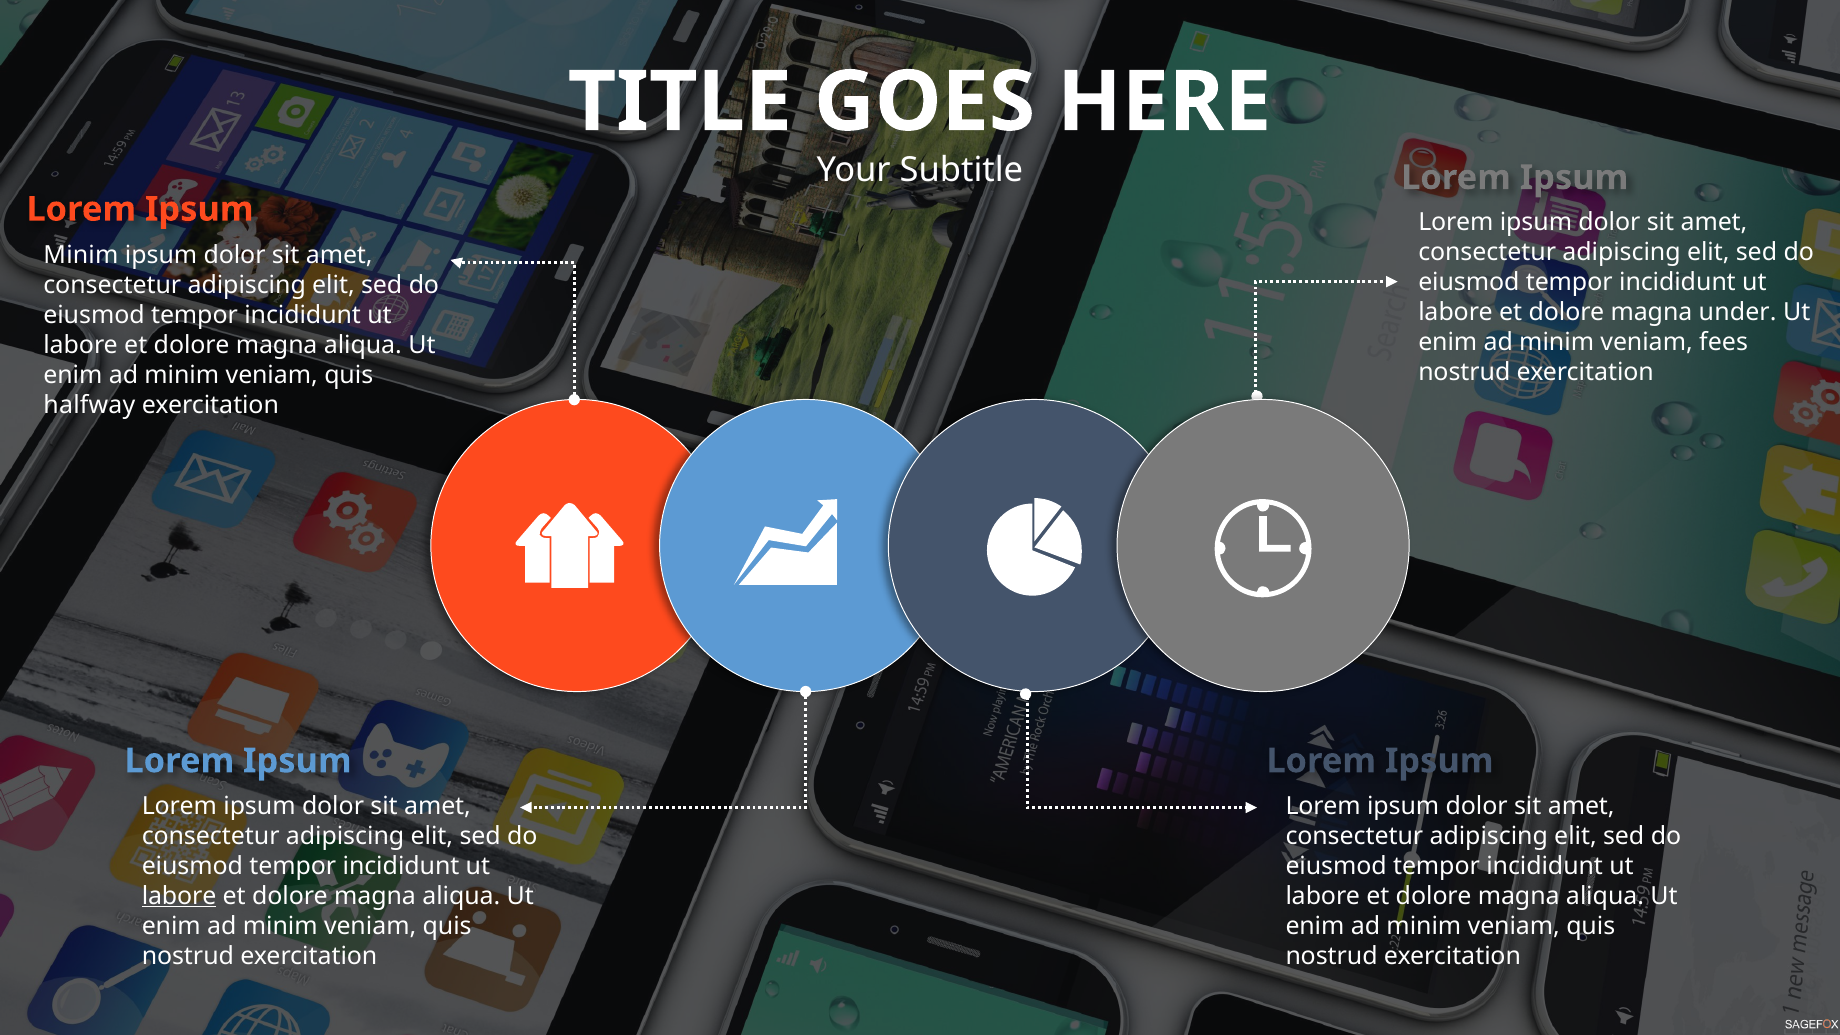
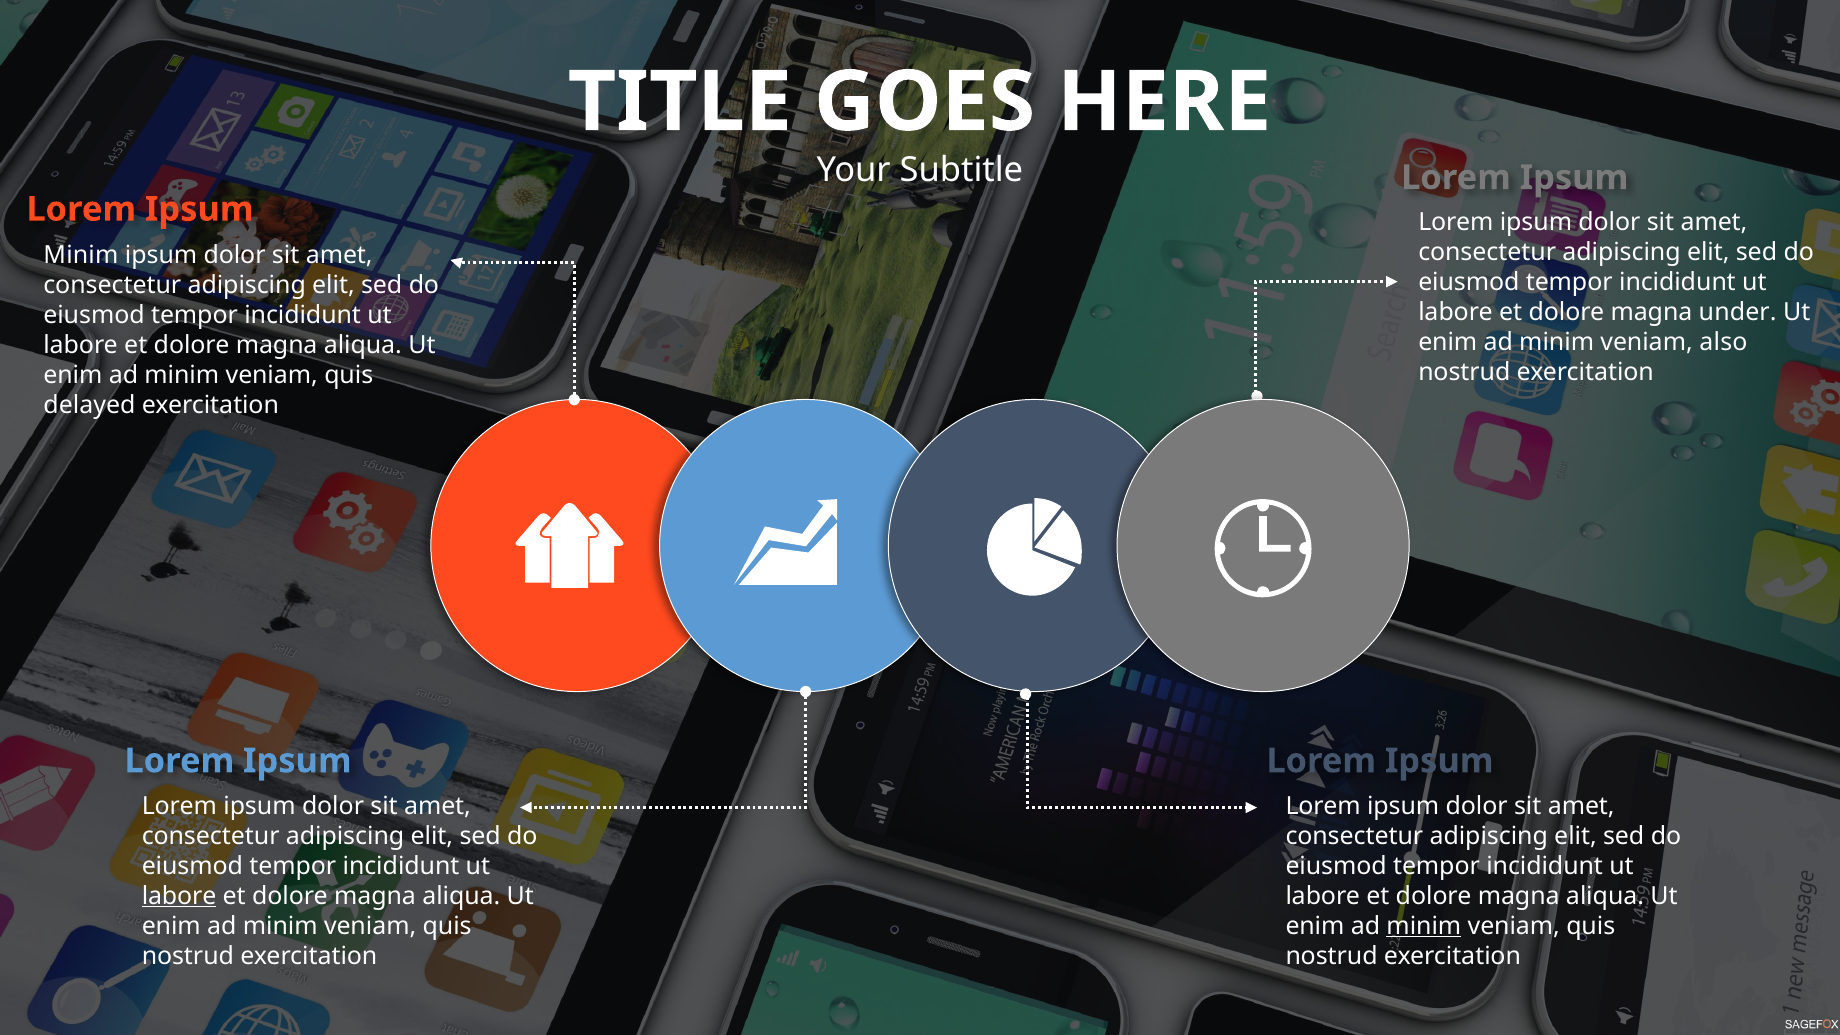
fees: fees -> also
halfway: halfway -> delayed
minim at (1424, 926) underline: none -> present
